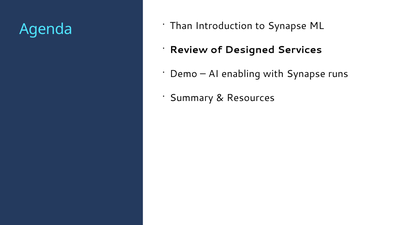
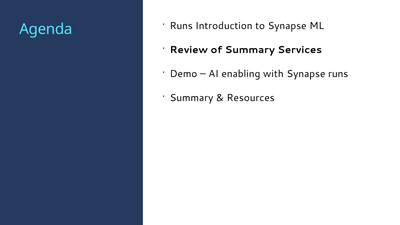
Than at (181, 26): Than -> Runs
of Designed: Designed -> Summary
